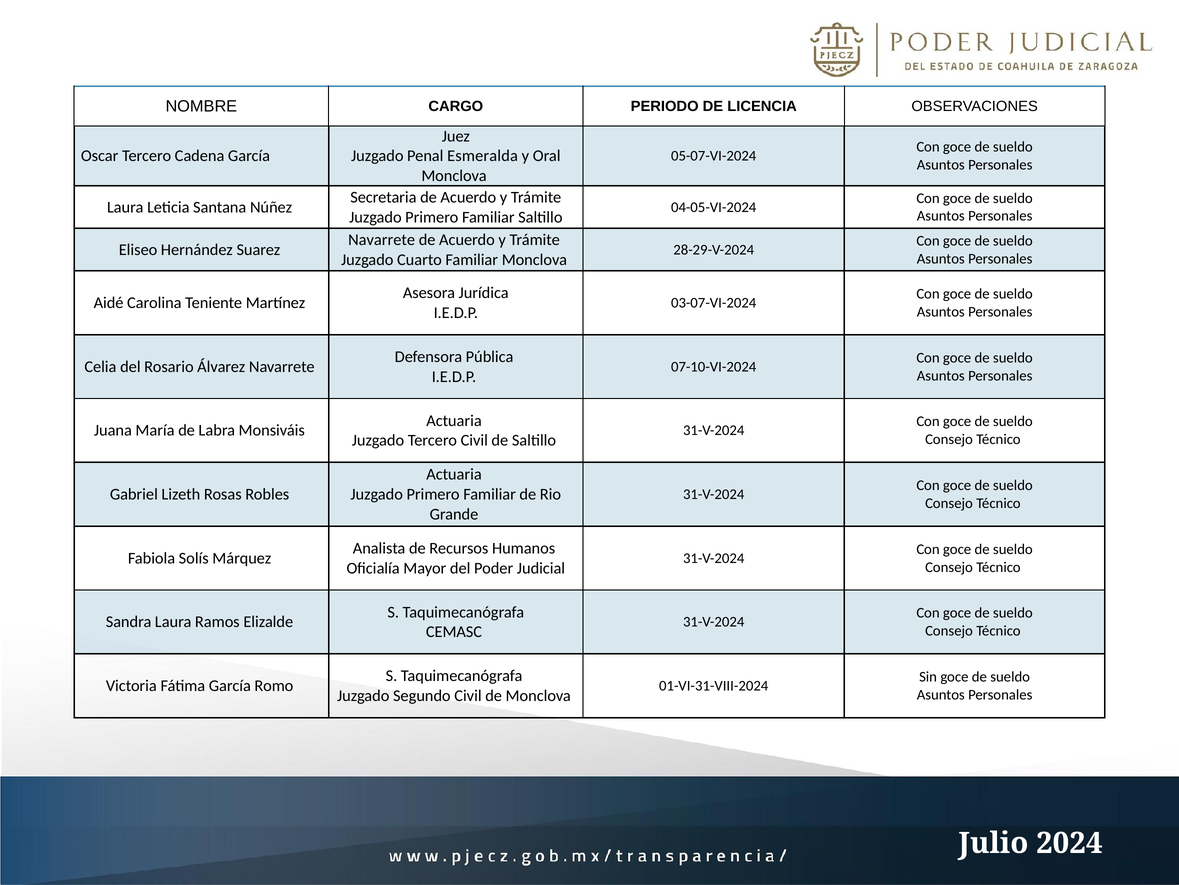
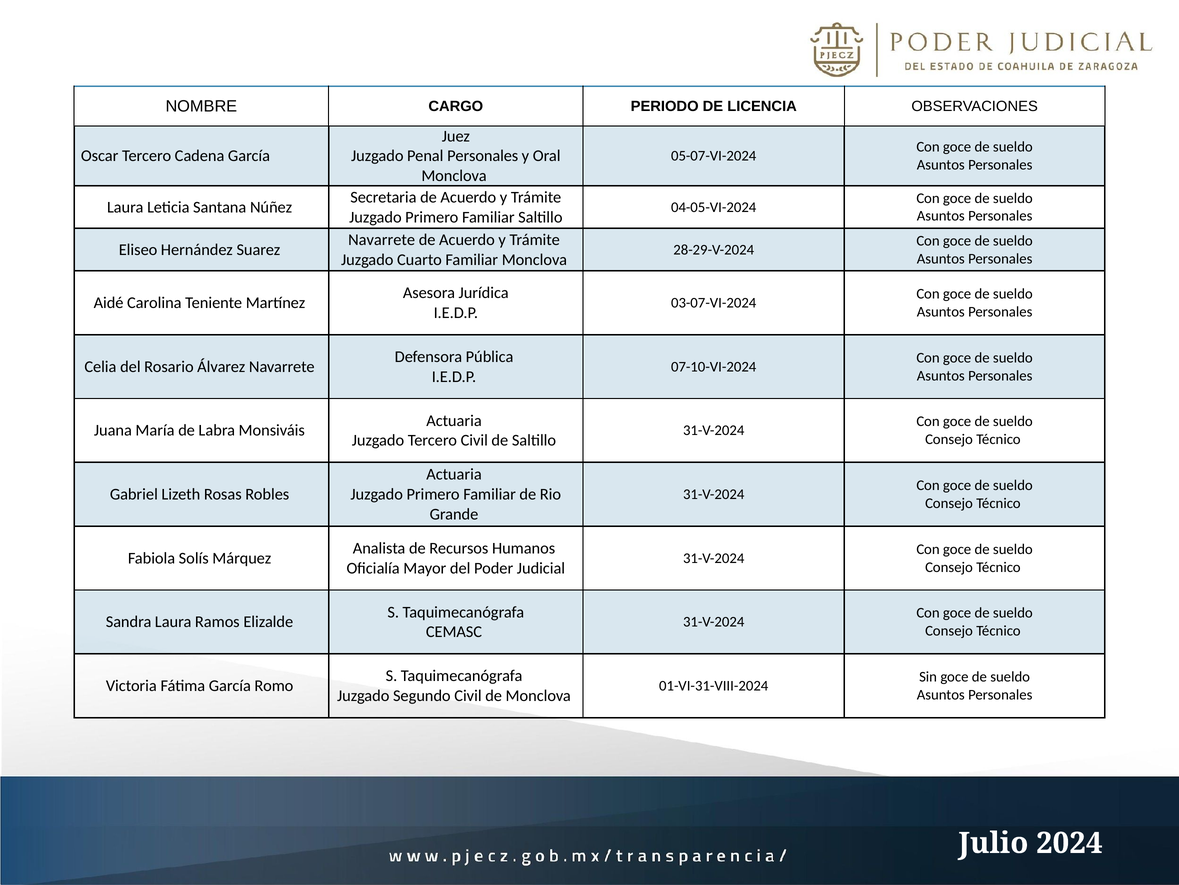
Penal Esmeralda: Esmeralda -> Personales
